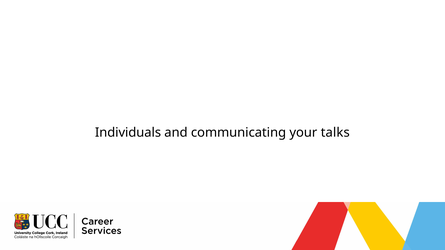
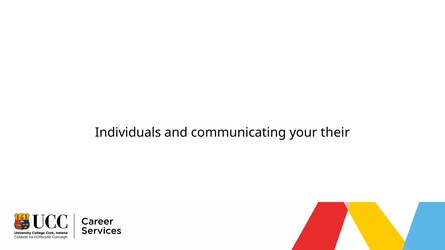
talks: talks -> their
